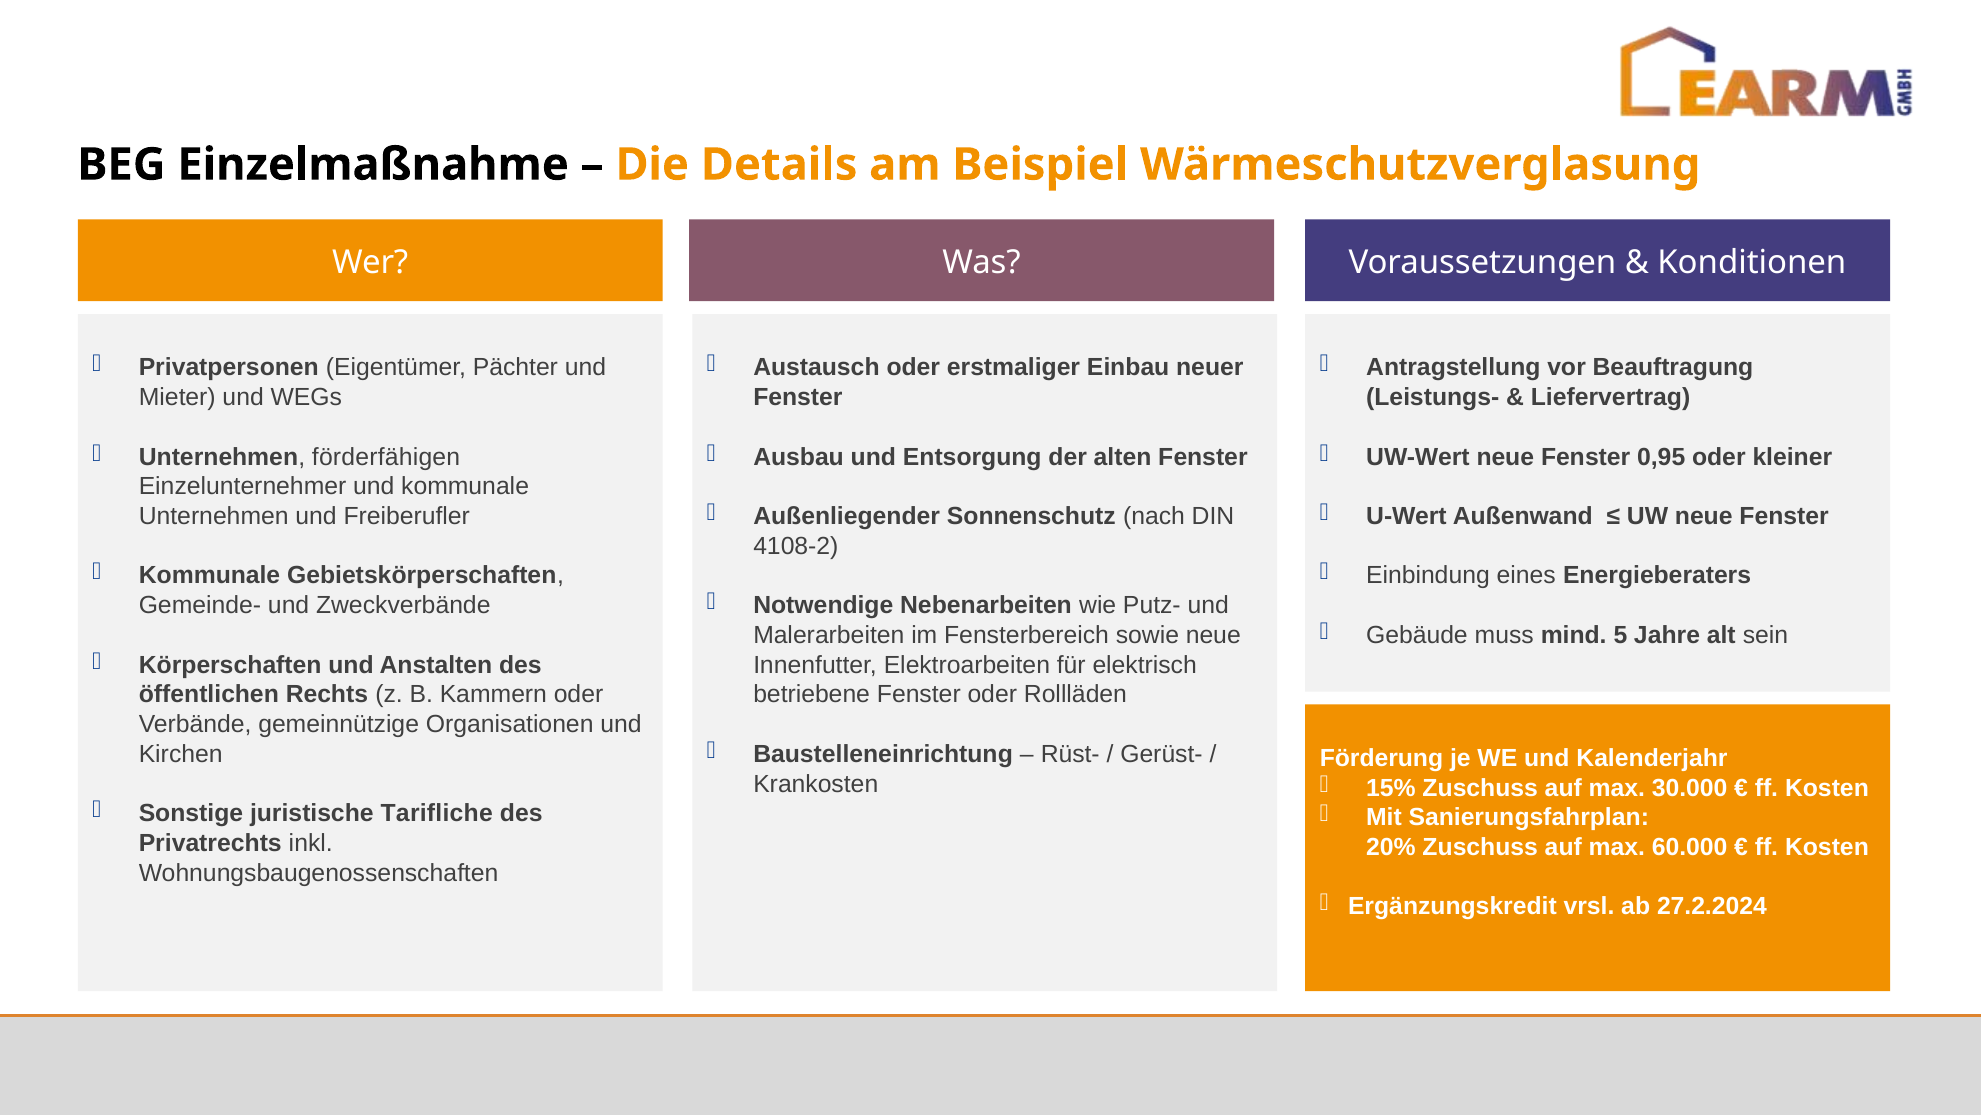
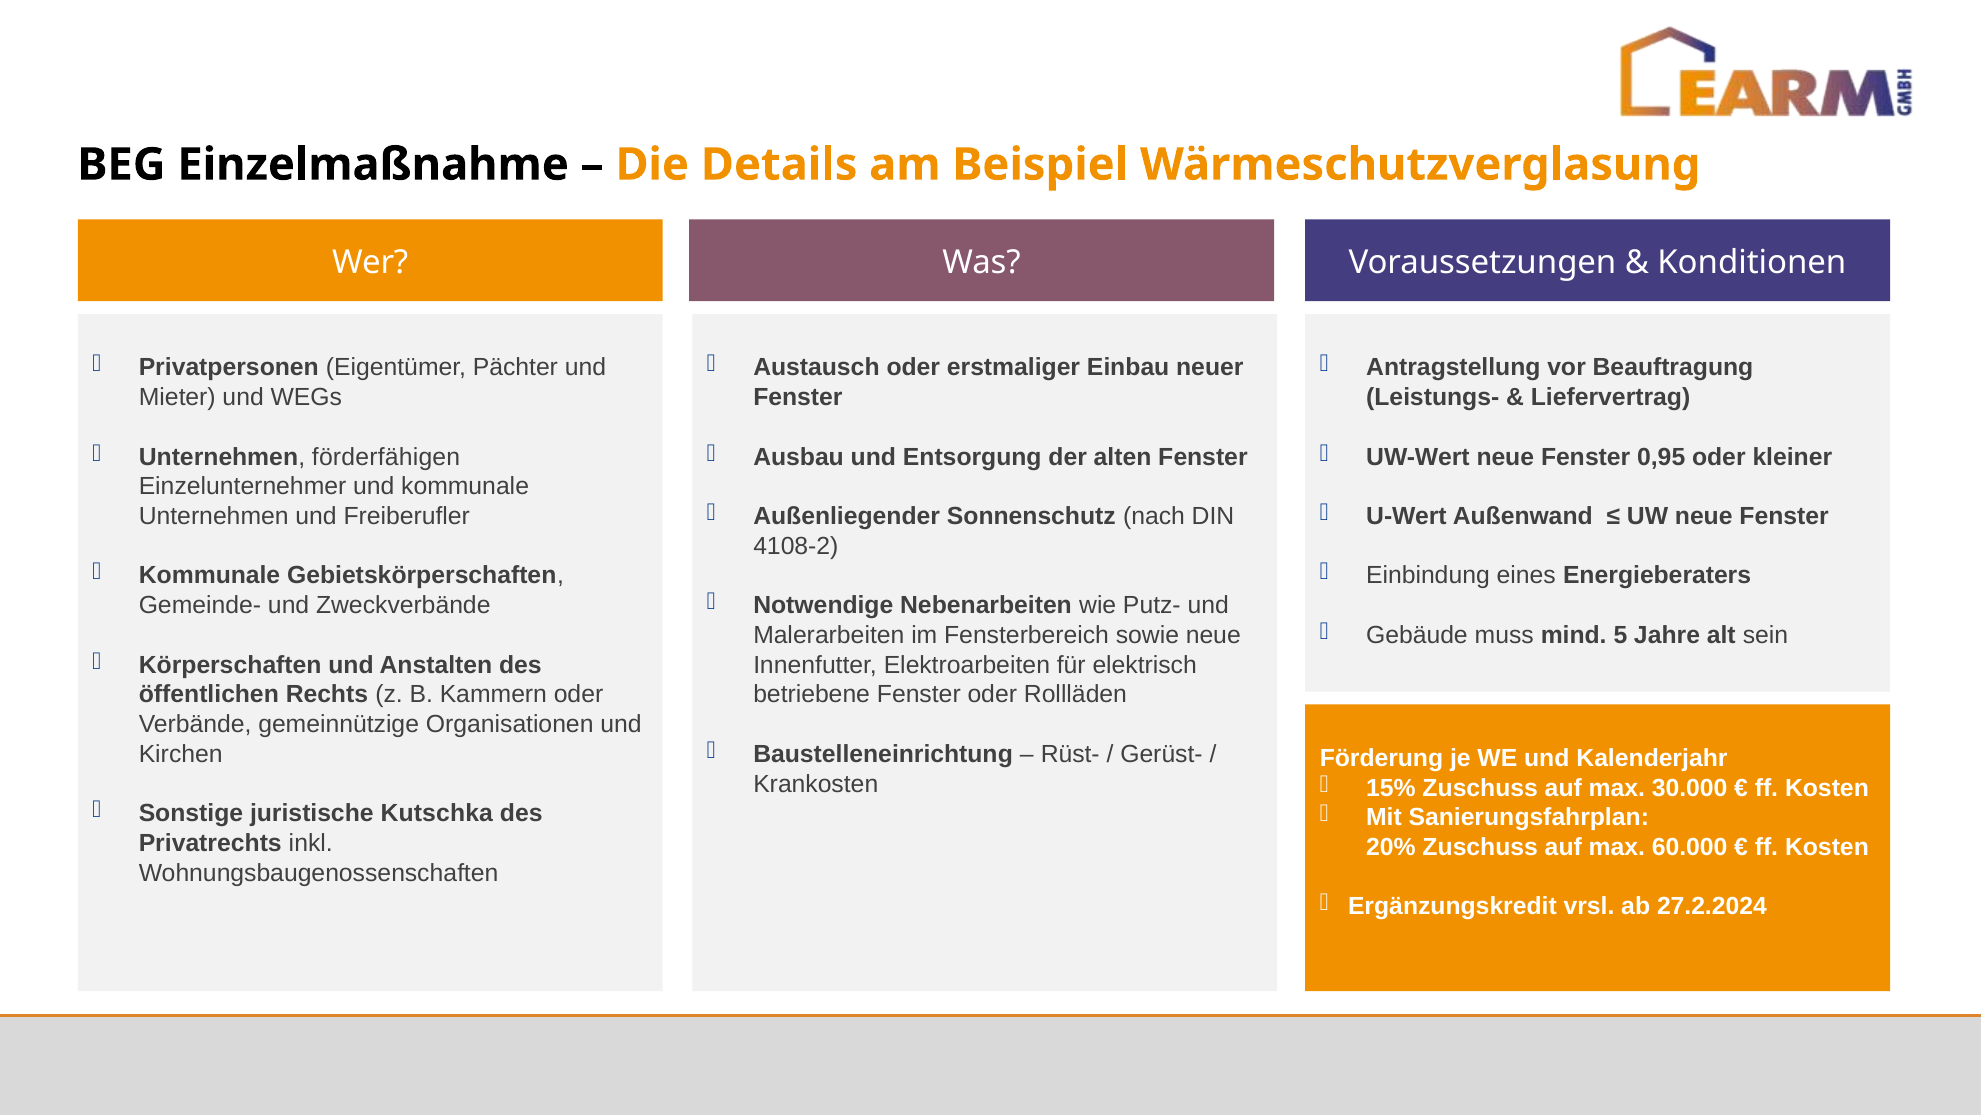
Tarifliche: Tarifliche -> Kutschka
